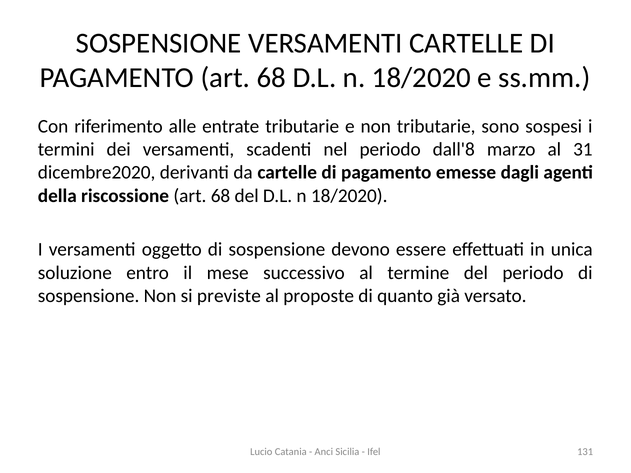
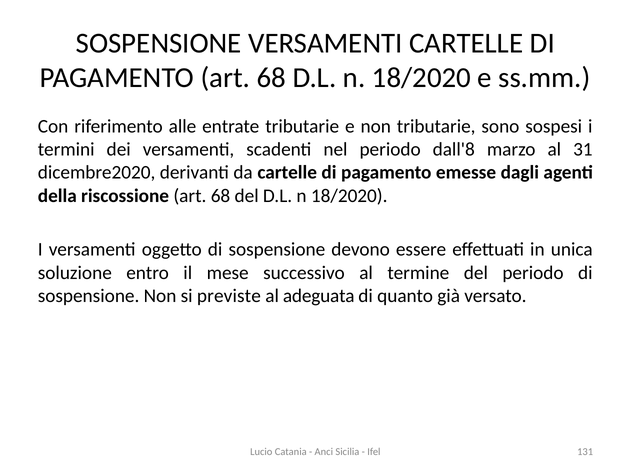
proposte: proposte -> adeguata
